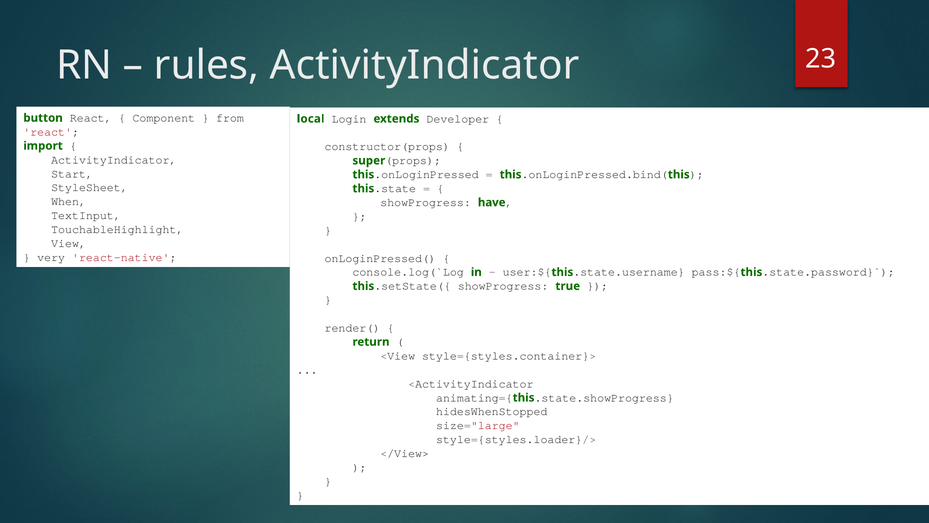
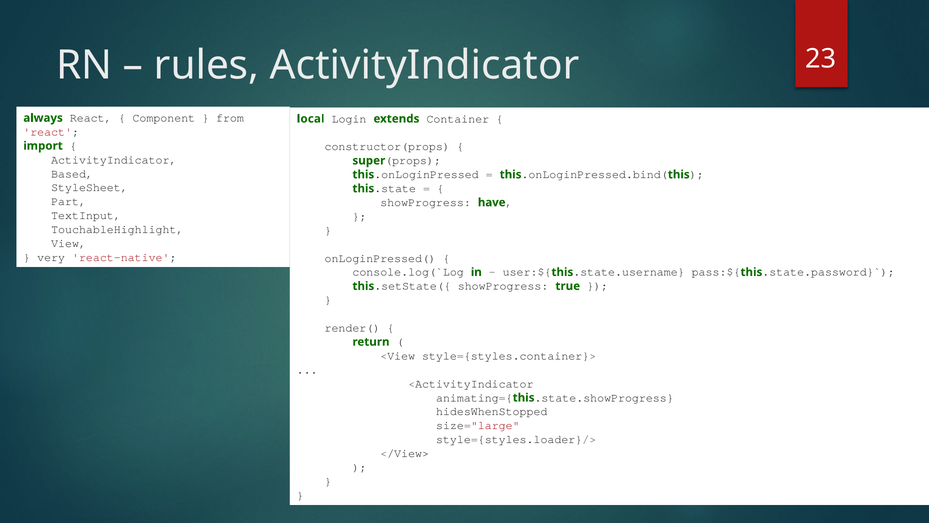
button: button -> always
Developer: Developer -> Container
Start: Start -> Based
When: When -> Part
